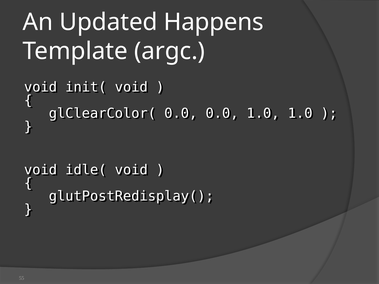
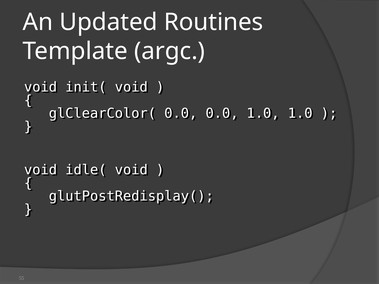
Happens: Happens -> Routines
